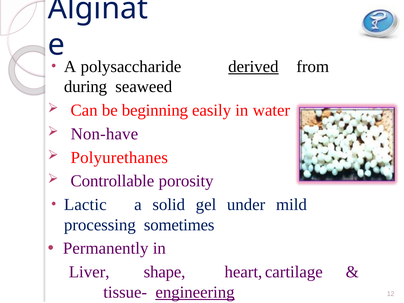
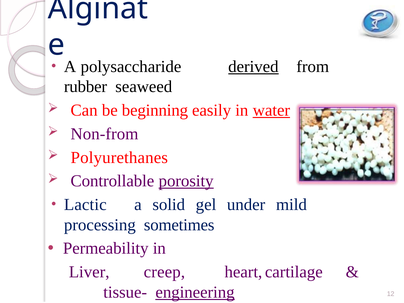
during: during -> rubber
water underline: none -> present
Non-have: Non-have -> Non-from
porosity underline: none -> present
Permanently: Permanently -> Permeability
shape: shape -> creep
